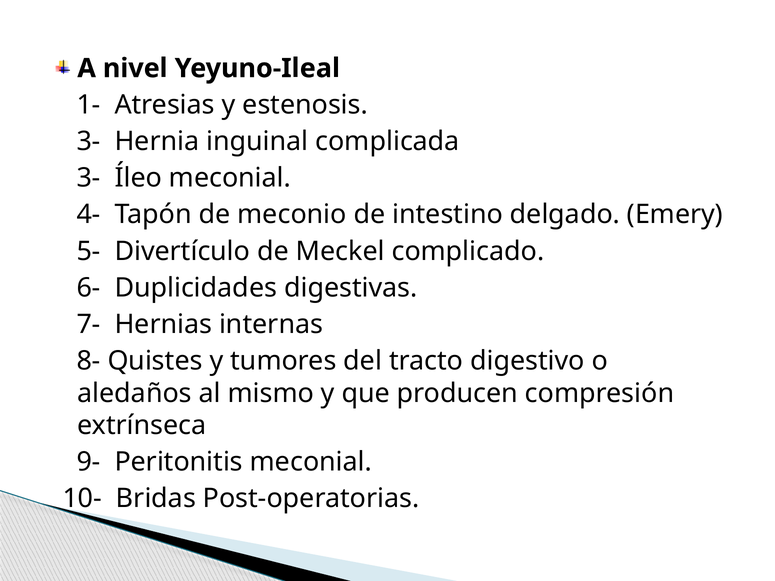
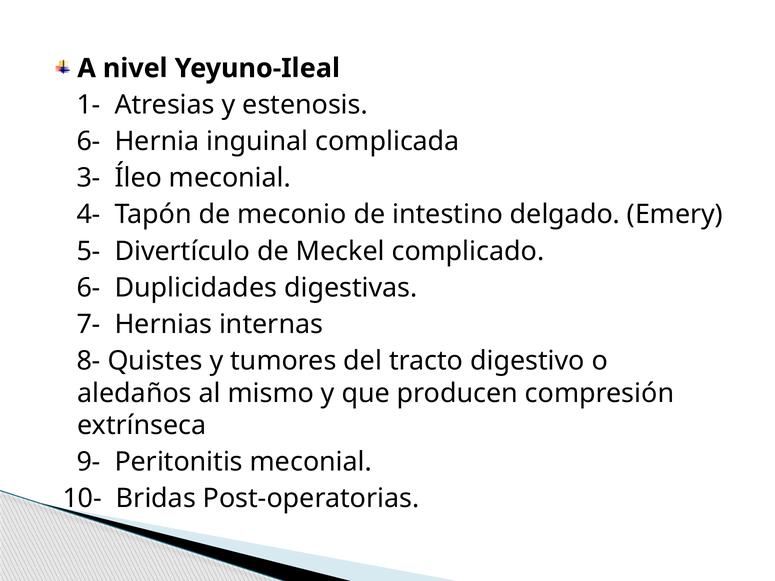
3- at (89, 142): 3- -> 6-
